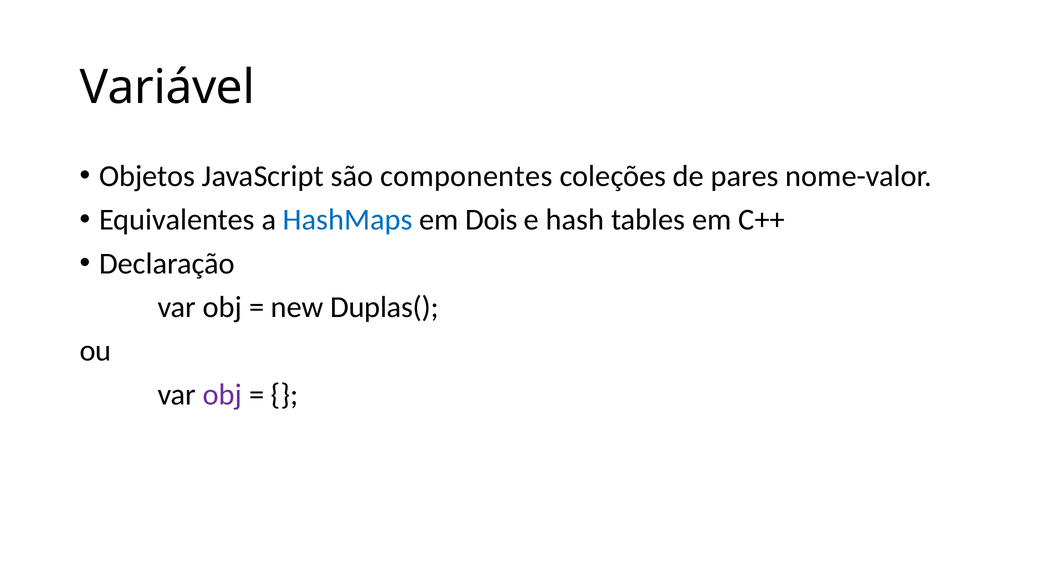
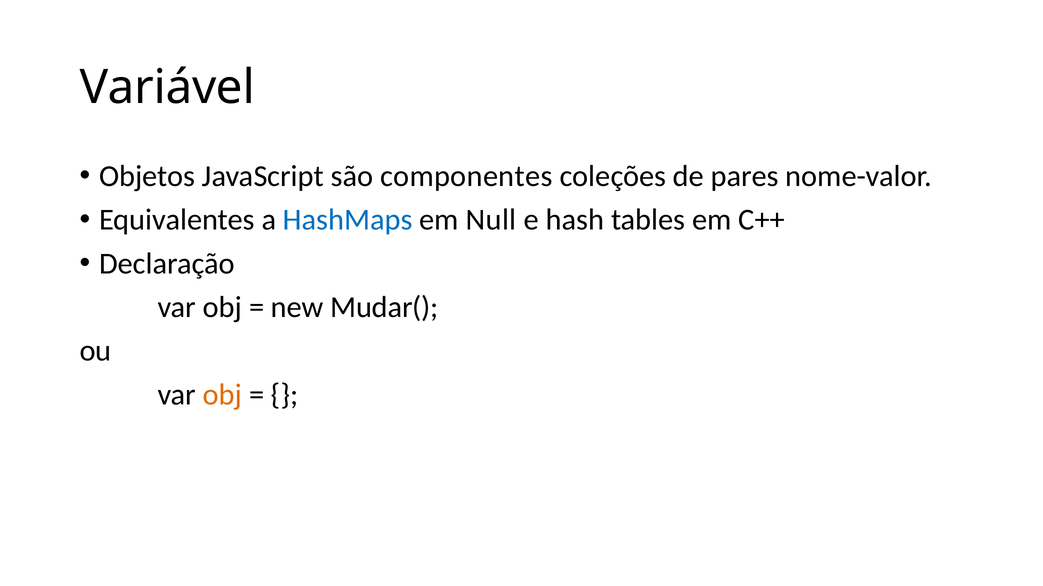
Dois: Dois -> Null
Duplas(: Duplas( -> Mudar(
obj at (223, 395) colour: purple -> orange
